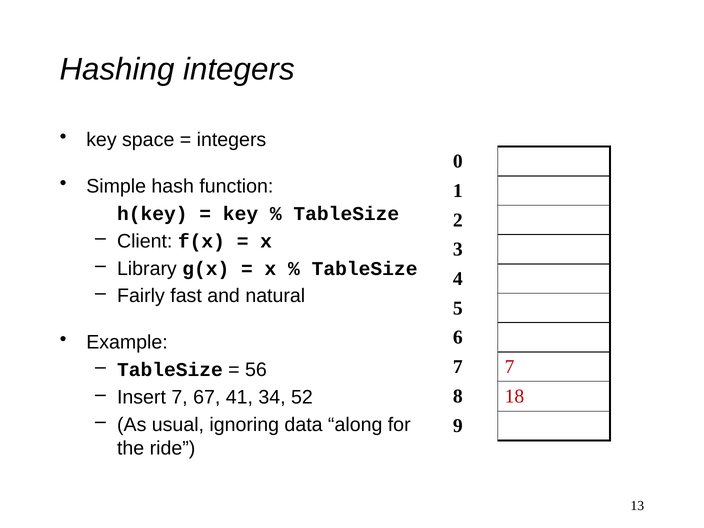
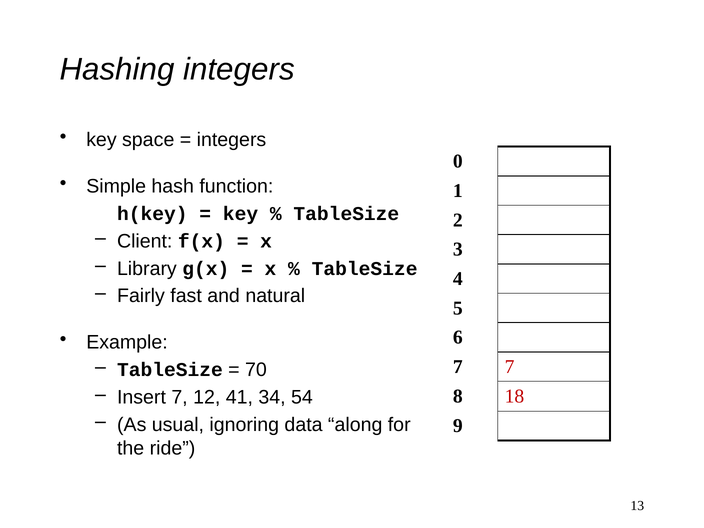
56: 56 -> 70
67: 67 -> 12
52: 52 -> 54
